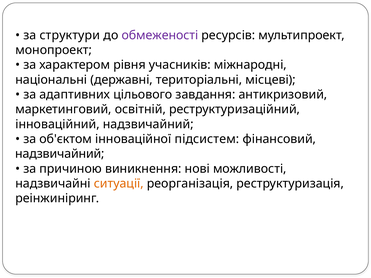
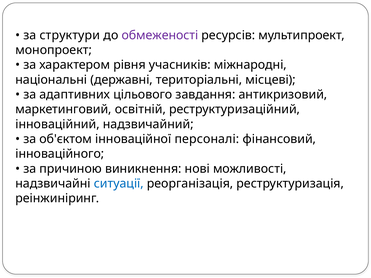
підсистем: підсистем -> персоналі
надзвичайний at (60, 154): надзвичайний -> інноваційного
ситуації colour: orange -> blue
